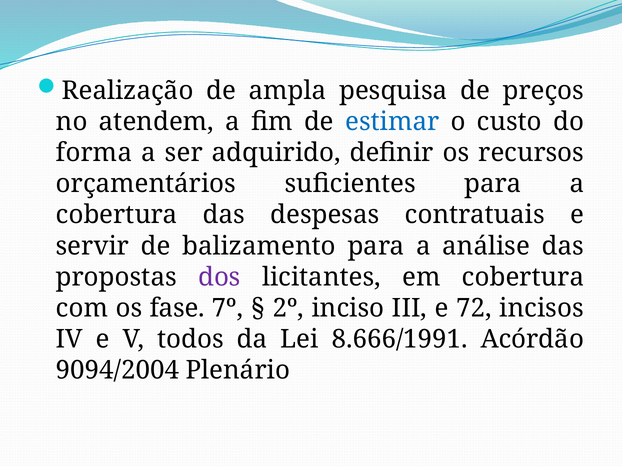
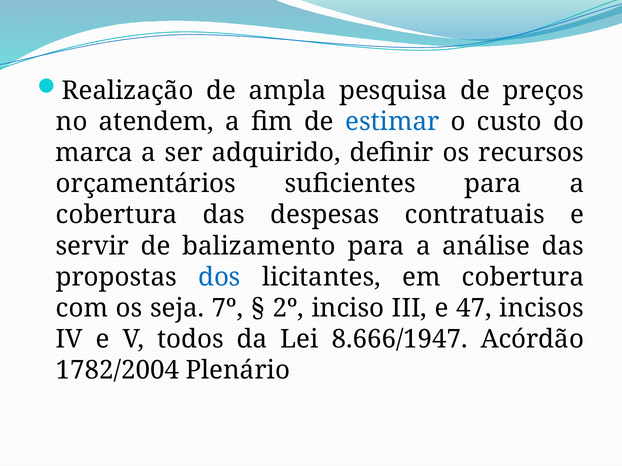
forma: forma -> marca
dos colour: purple -> blue
fase: fase -> seja
72: 72 -> 47
8.666/1991: 8.666/1991 -> 8.666/1947
9094/2004: 9094/2004 -> 1782/2004
